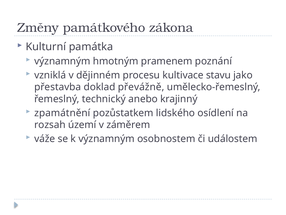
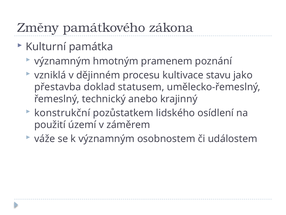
převážně: převážně -> statusem
zpamátnění: zpamátnění -> konstrukční
rozsah: rozsah -> použití
